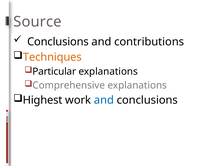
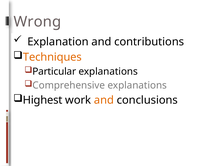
Source: Source -> Wrong
Conclusions at (58, 42): Conclusions -> Explanation
and at (104, 100) colour: blue -> orange
